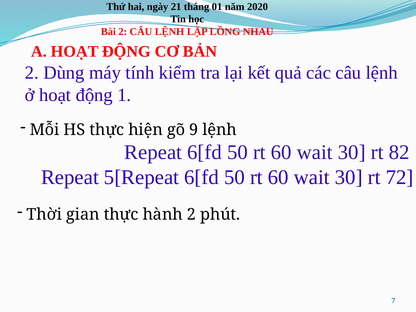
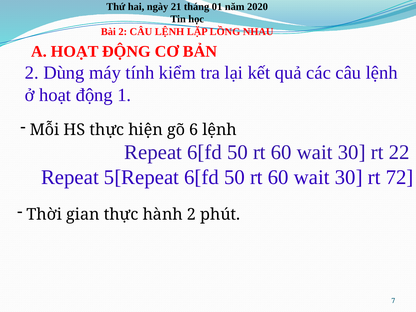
9: 9 -> 6
82: 82 -> 22
